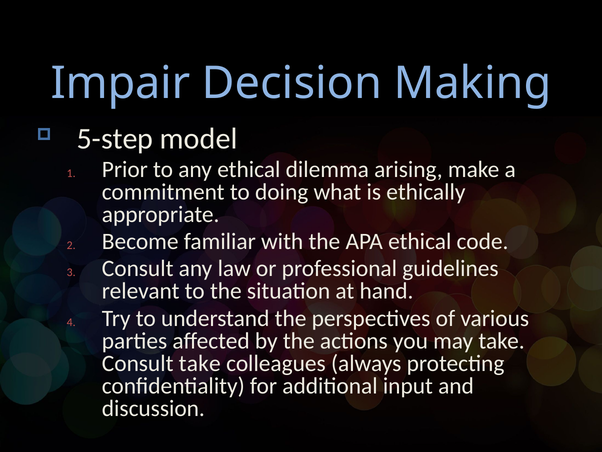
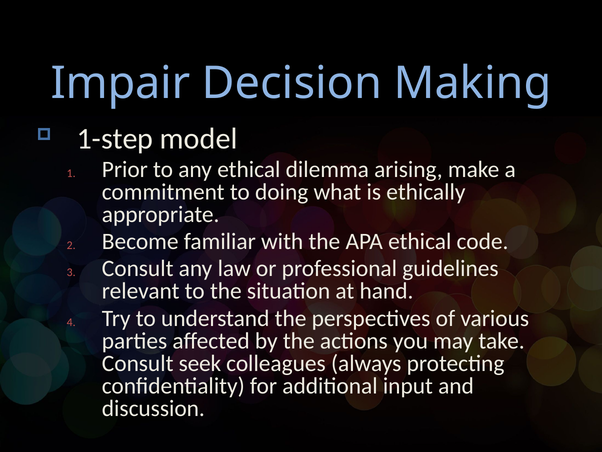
5-step: 5-step -> 1-step
Consult take: take -> seek
